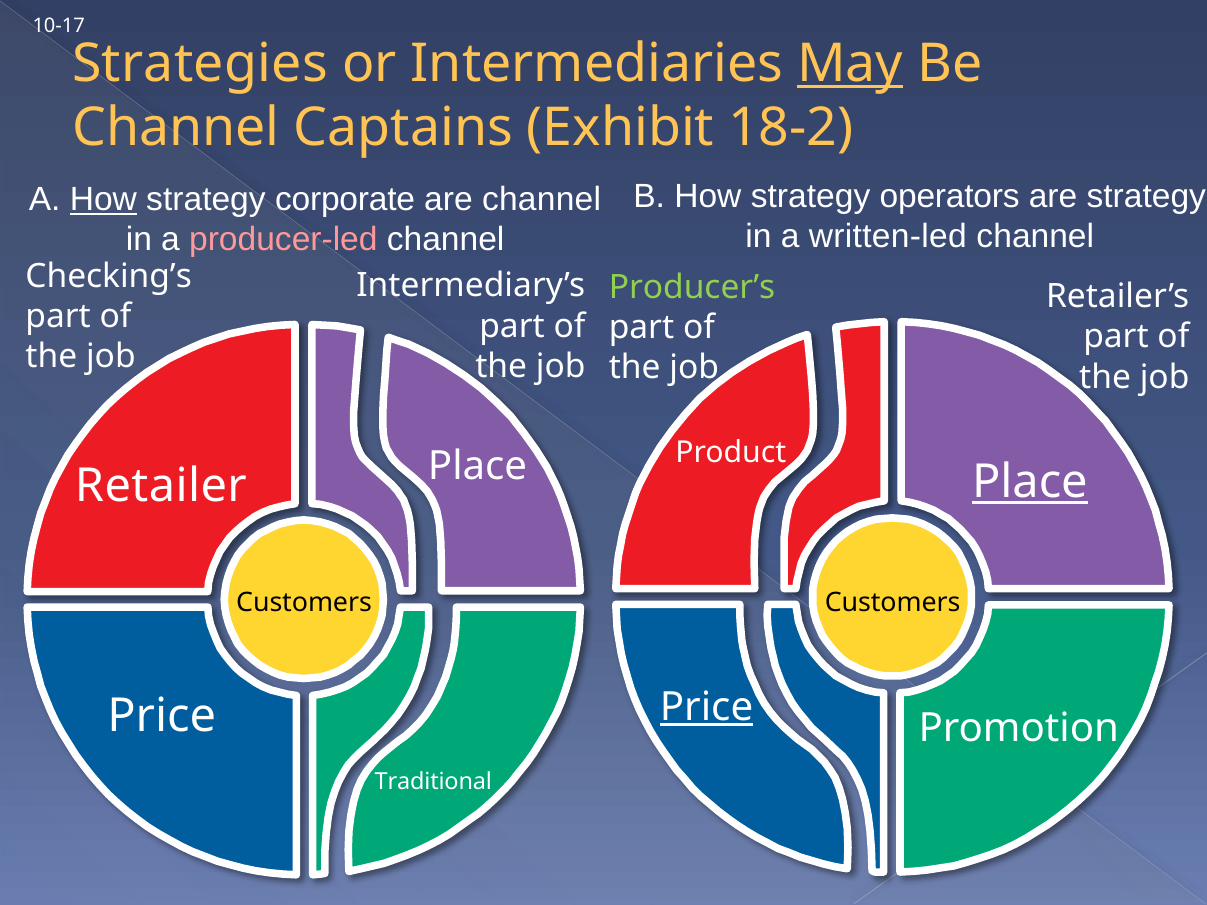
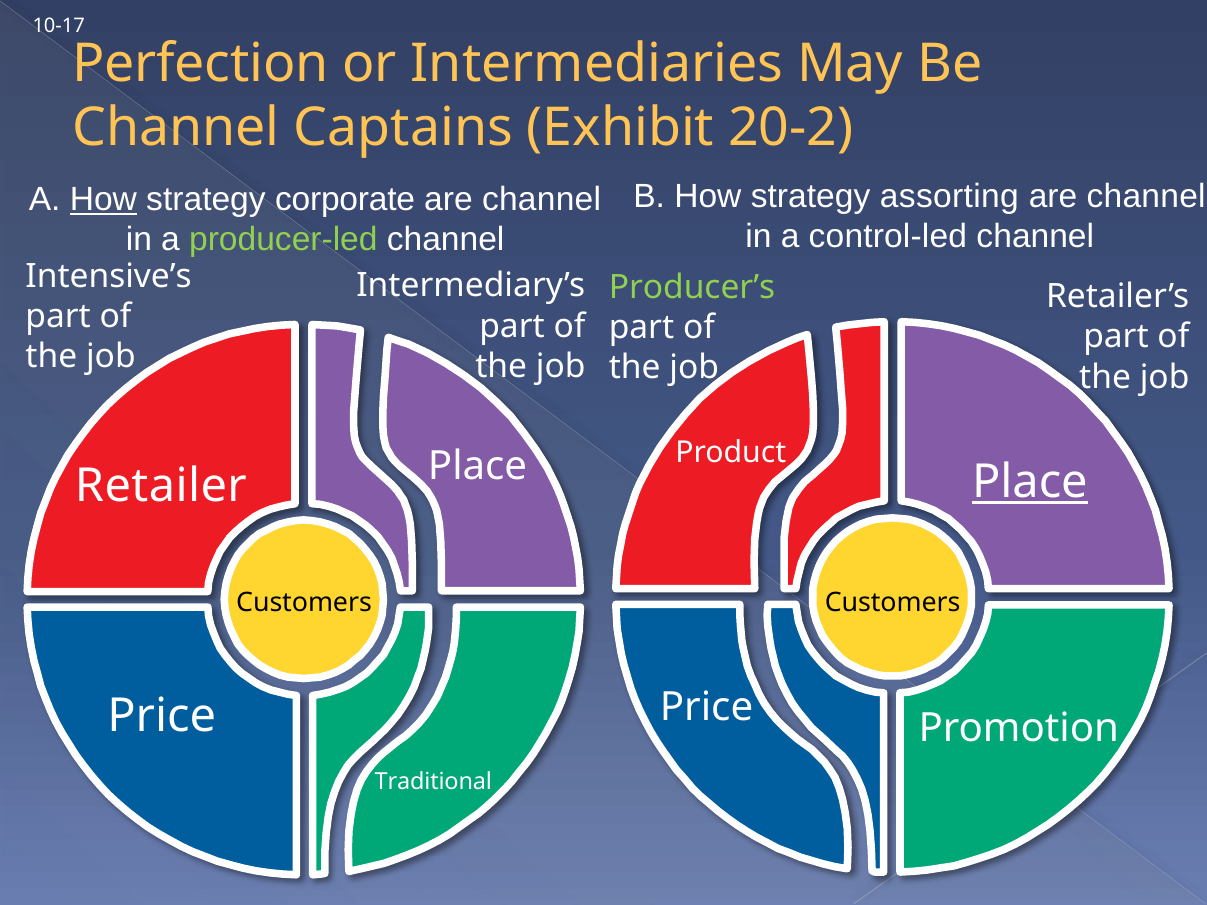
Strategies: Strategies -> Perfection
May underline: present -> none
18-2: 18-2 -> 20-2
operators: operators -> assorting
strategy at (1146, 196): strategy -> channel
written-led: written-led -> control-led
producer-led colour: pink -> light green
Checking’s: Checking’s -> Intensive’s
Price at (707, 708) underline: present -> none
